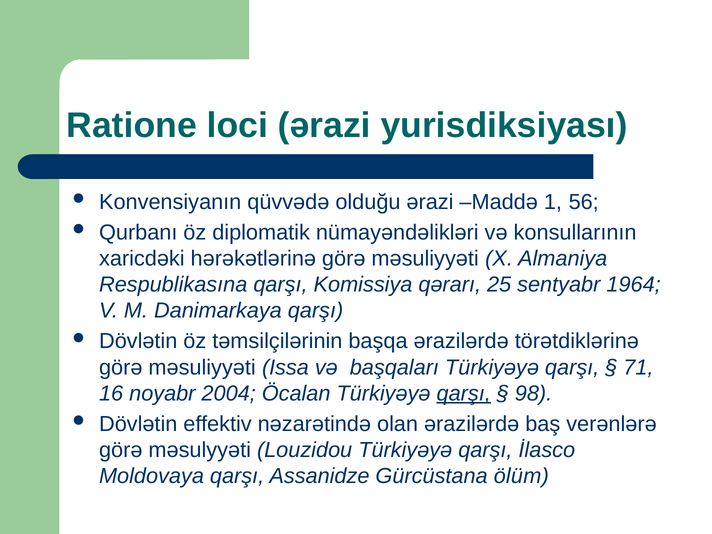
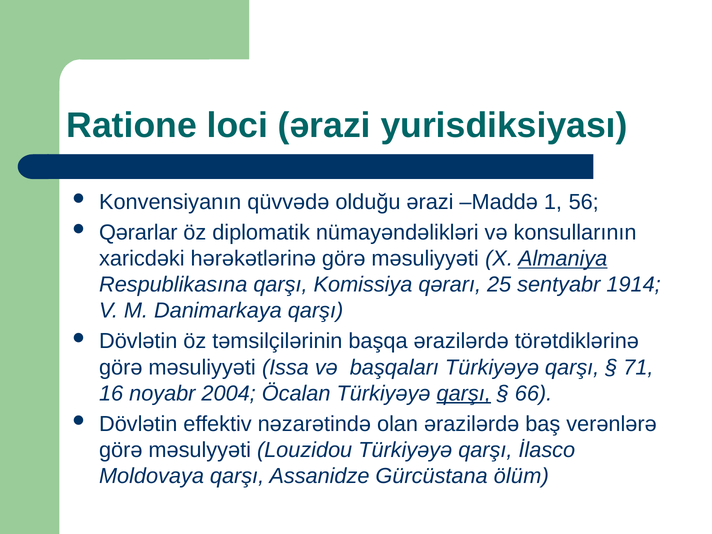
Qurbanı: Qurbanı -> Qərarlar
Almaniya underline: none -> present
1964: 1964 -> 1914
98: 98 -> 66
